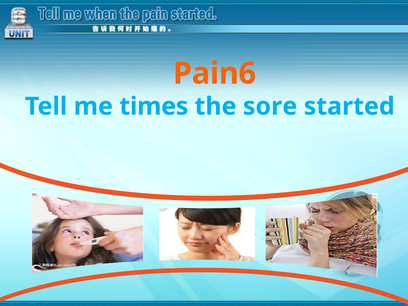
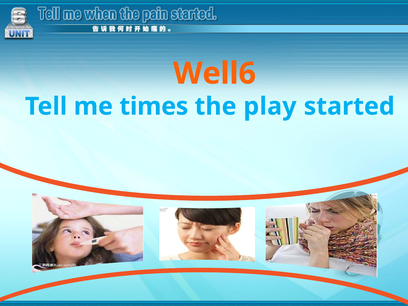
Pain6: Pain6 -> Well6
sore: sore -> play
